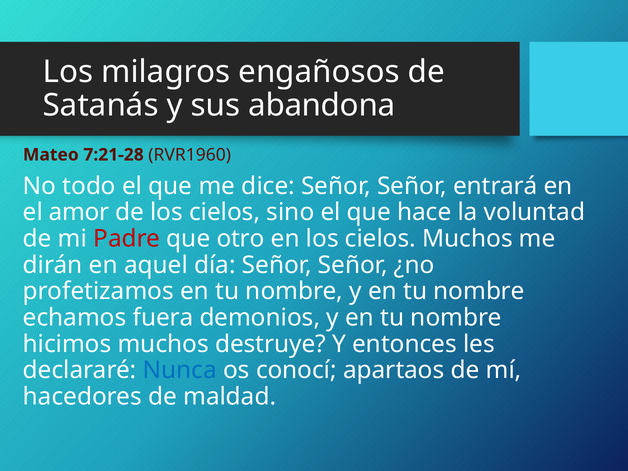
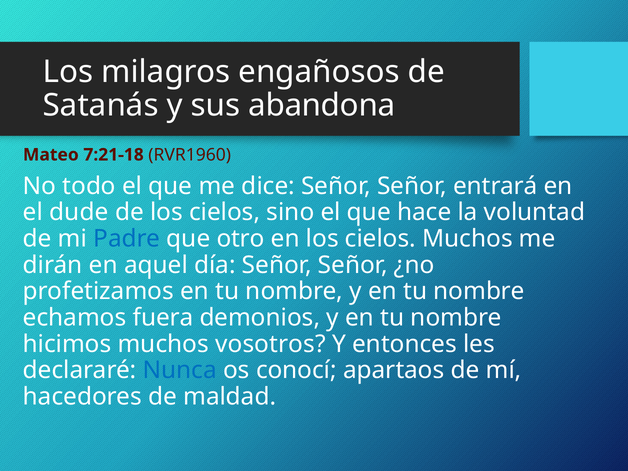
7:21-28: 7:21-28 -> 7:21-18
amor: amor -> dude
Padre colour: red -> blue
destruye: destruye -> vosotros
